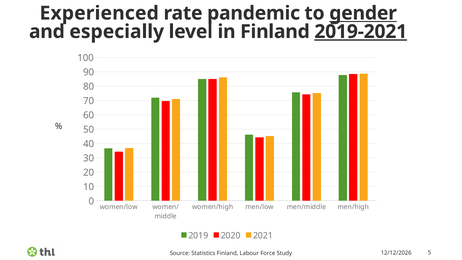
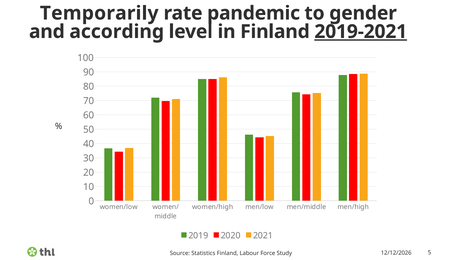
Experienced: Experienced -> Temporarily
gender underline: present -> none
especially: especially -> according
